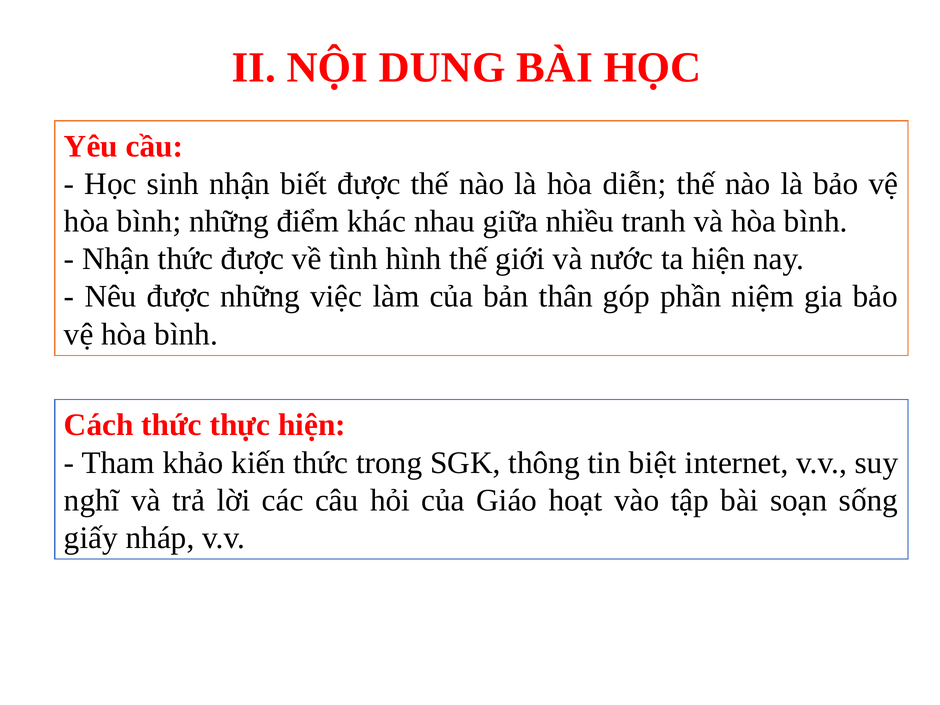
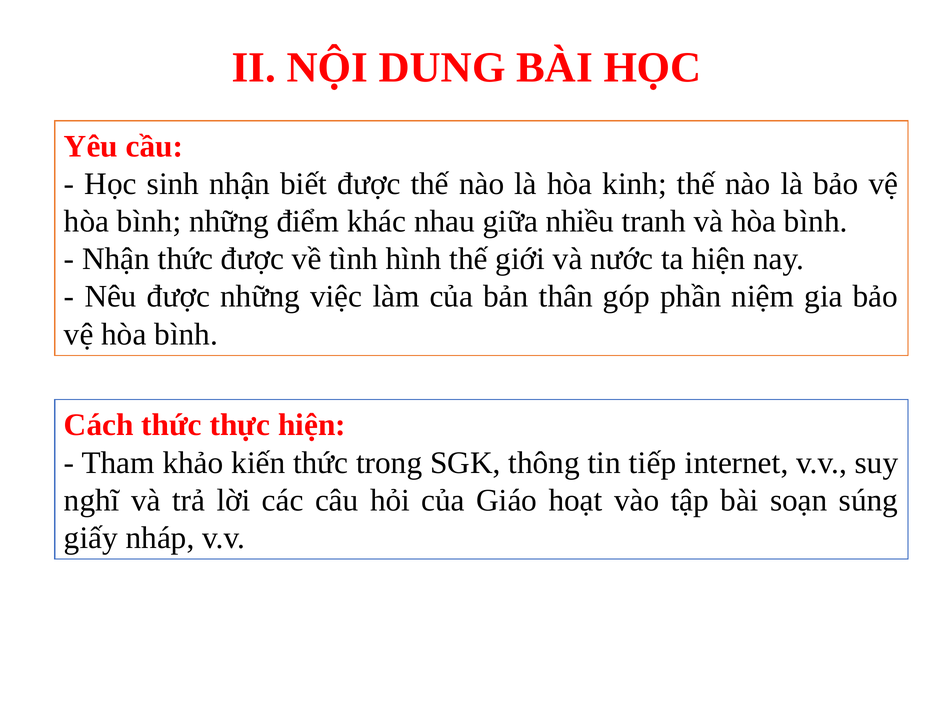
diễn: diễn -> kinh
biệt: biệt -> tiếp
sống: sống -> súng
